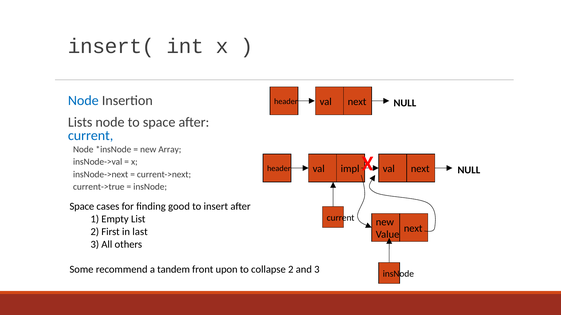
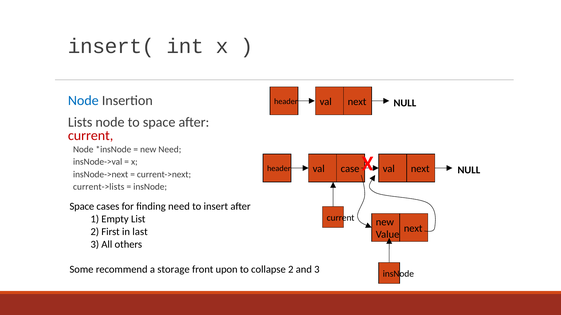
current at (91, 136) colour: blue -> red
new Array: Array -> Need
impl: impl -> case
current->true: current->true -> current->lists
finding good: good -> need
tandem: tandem -> storage
